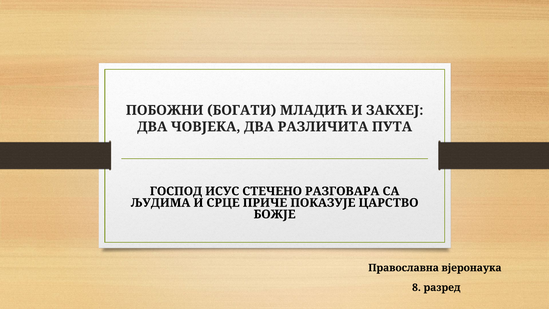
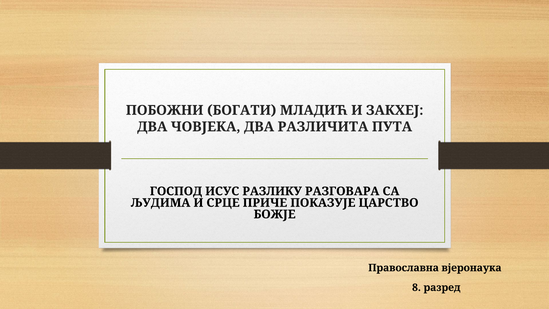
СТЕЧЕНО: СТЕЧЕНО -> РАЗЛИКУ
